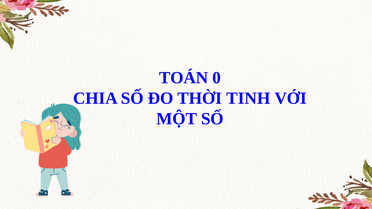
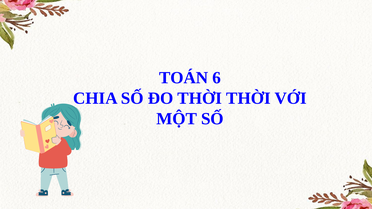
0: 0 -> 6
THỜI TINH: TINH -> THỜI
